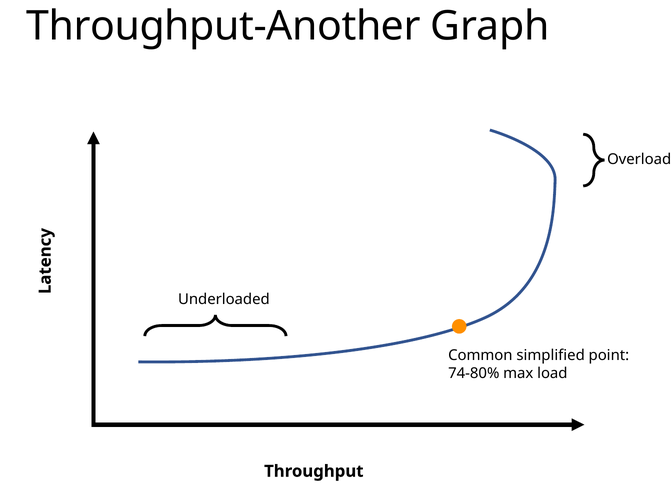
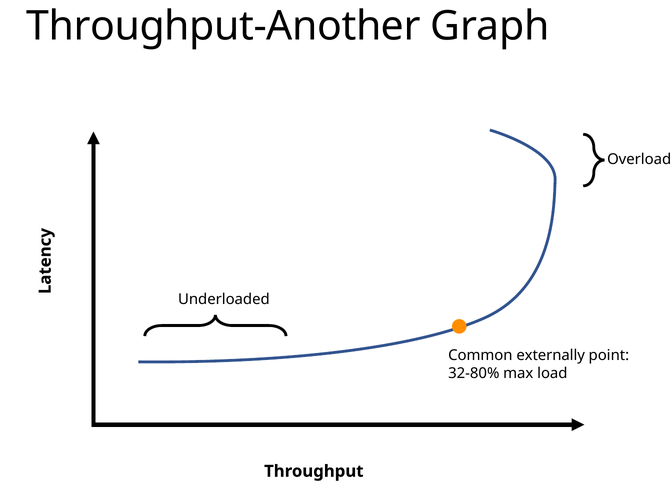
simplified: simplified -> externally
74-80%: 74-80% -> 32-80%
